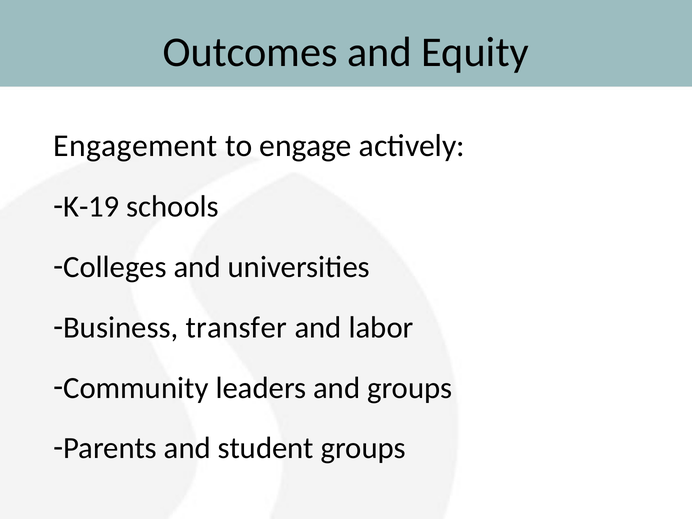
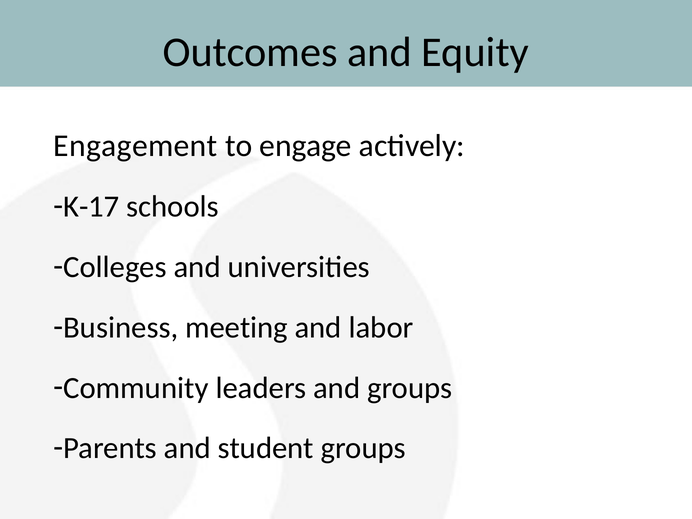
K-19: K-19 -> K-17
transfer: transfer -> meeting
